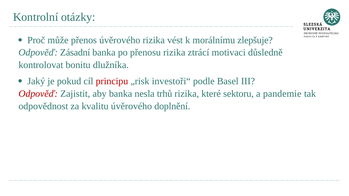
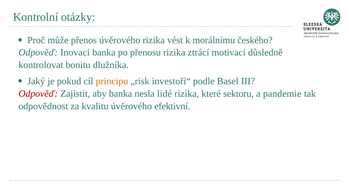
zlepšuje: zlepšuje -> českého
Zásadní: Zásadní -> Inovací
principu colour: red -> orange
trhů: trhů -> lidé
doplnění: doplnění -> efektivní
